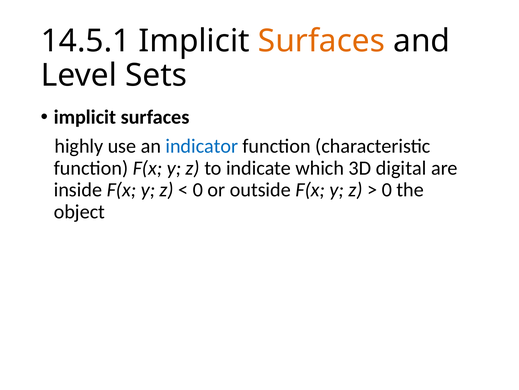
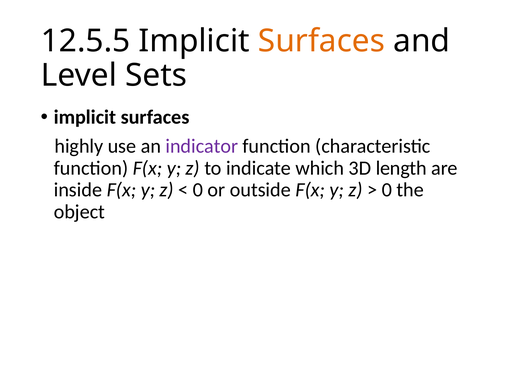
14.5.1: 14.5.1 -> 12.5.5
indicator colour: blue -> purple
digital: digital -> length
